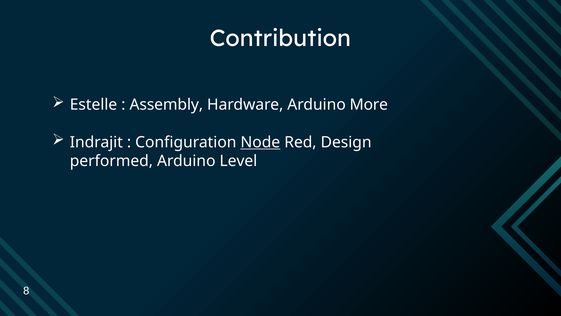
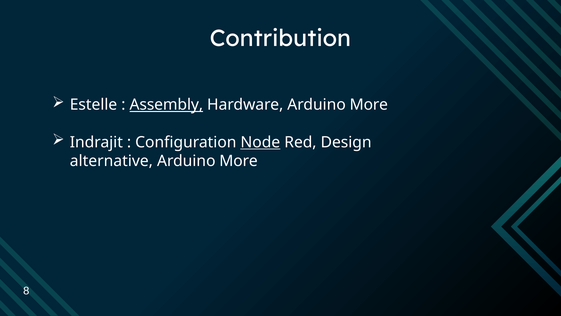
Assembly underline: none -> present
performed: performed -> alternative
Level at (238, 161): Level -> More
